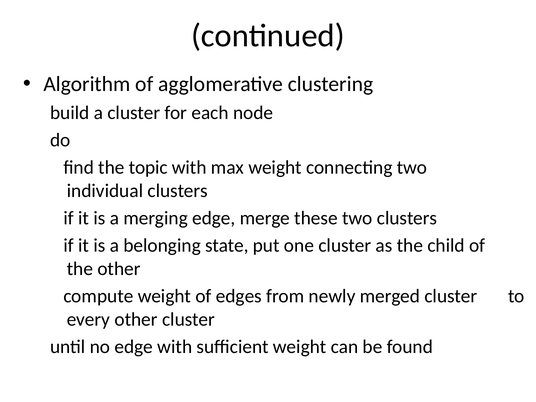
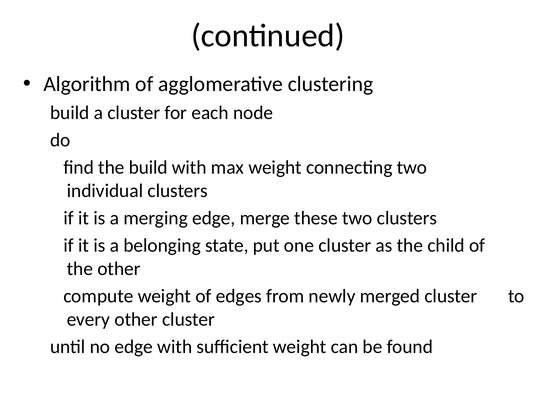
the topic: topic -> build
